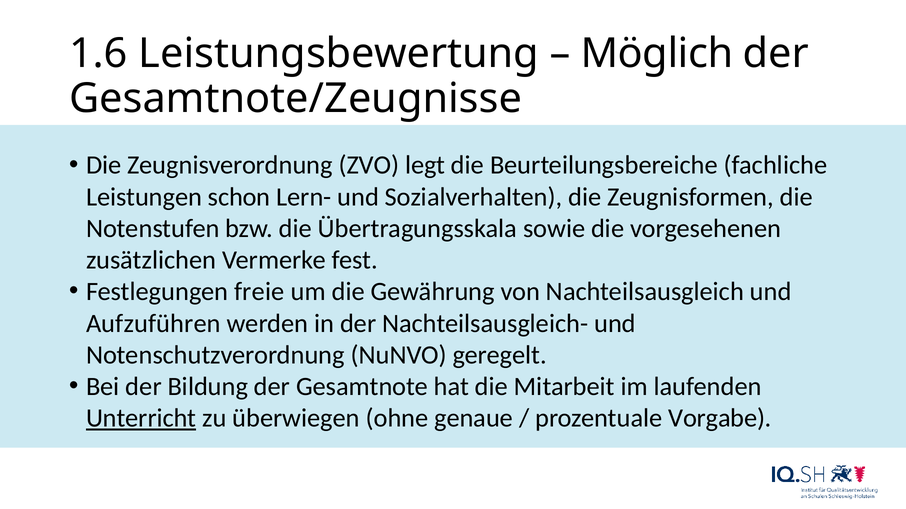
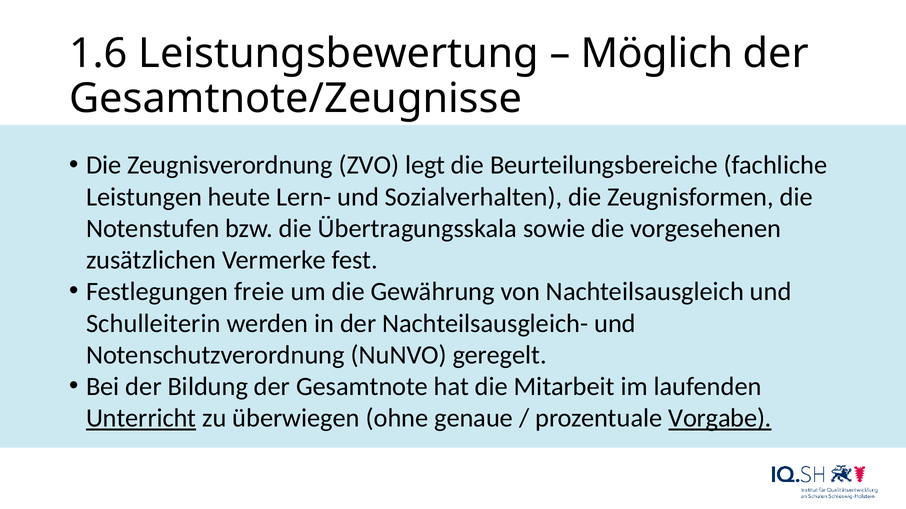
schon: schon -> heute
Aufzuführen: Aufzuführen -> Schulleiterin
Vorgabe underline: none -> present
